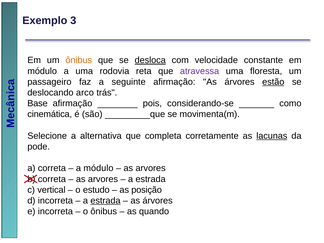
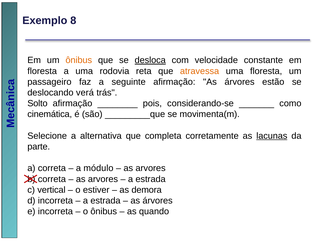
3: 3 -> 8
módulo at (42, 71): módulo -> floresta
atravessa colour: purple -> orange
estão underline: present -> none
arco: arco -> verá
Base: Base -> Solto
pode: pode -> parte
estudo: estudo -> estiver
posição: posição -> demora
estrada at (105, 201) underline: present -> none
